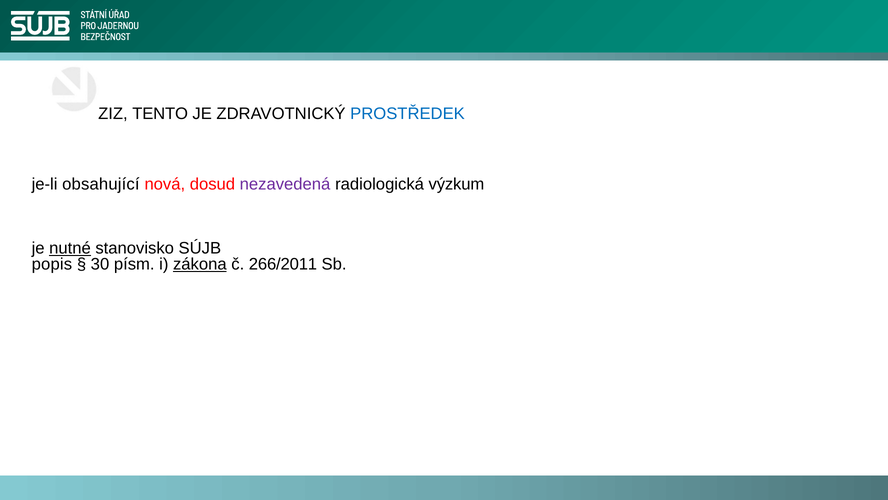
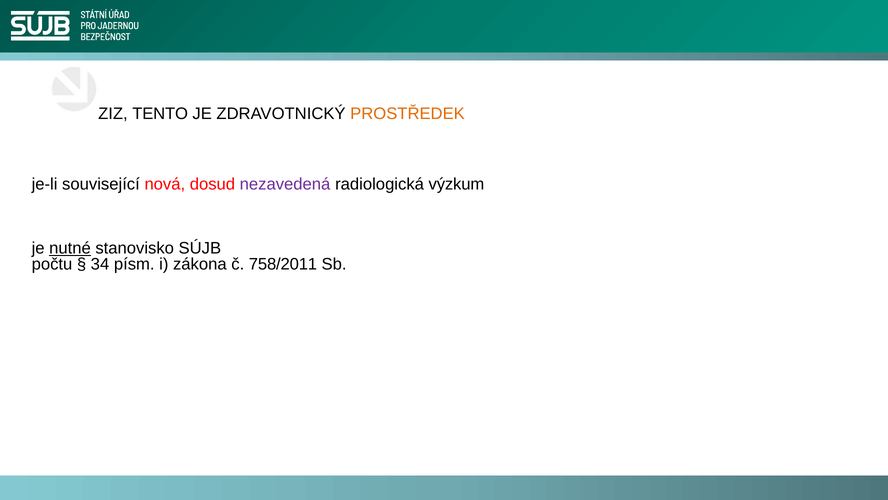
PROSTŘEDEK colour: blue -> orange
obsahující: obsahující -> související
popis: popis -> počtu
30: 30 -> 34
zákona underline: present -> none
266/2011: 266/2011 -> 758/2011
